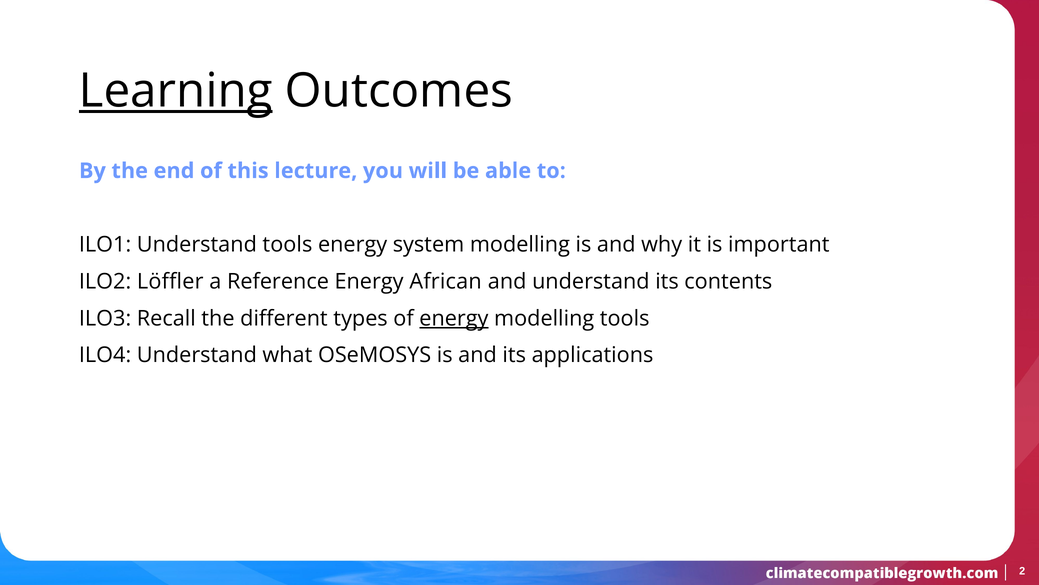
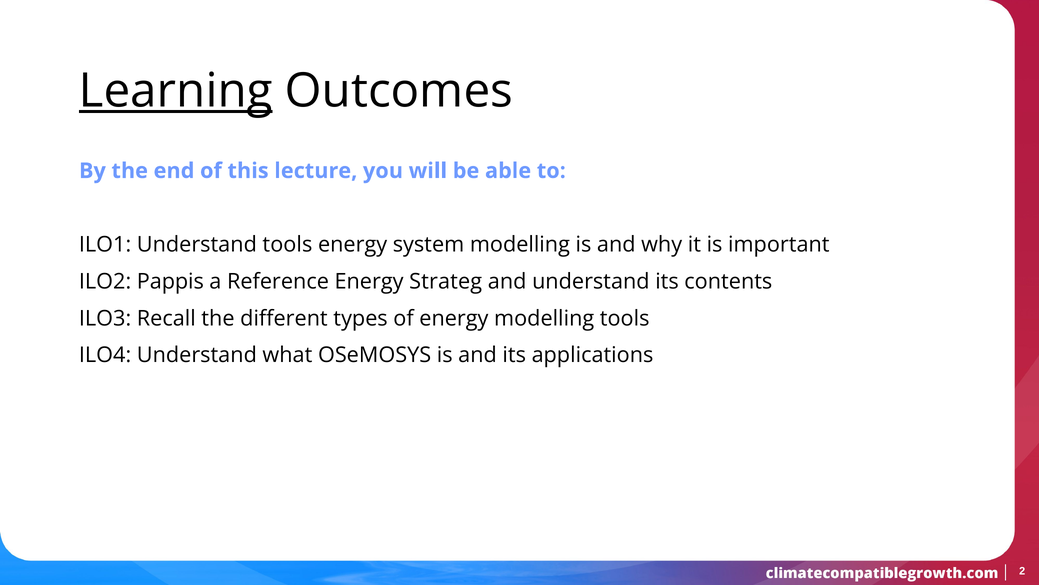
Löffler: Löffler -> Pappis
African: African -> Strateg
energy at (454, 318) underline: present -> none
